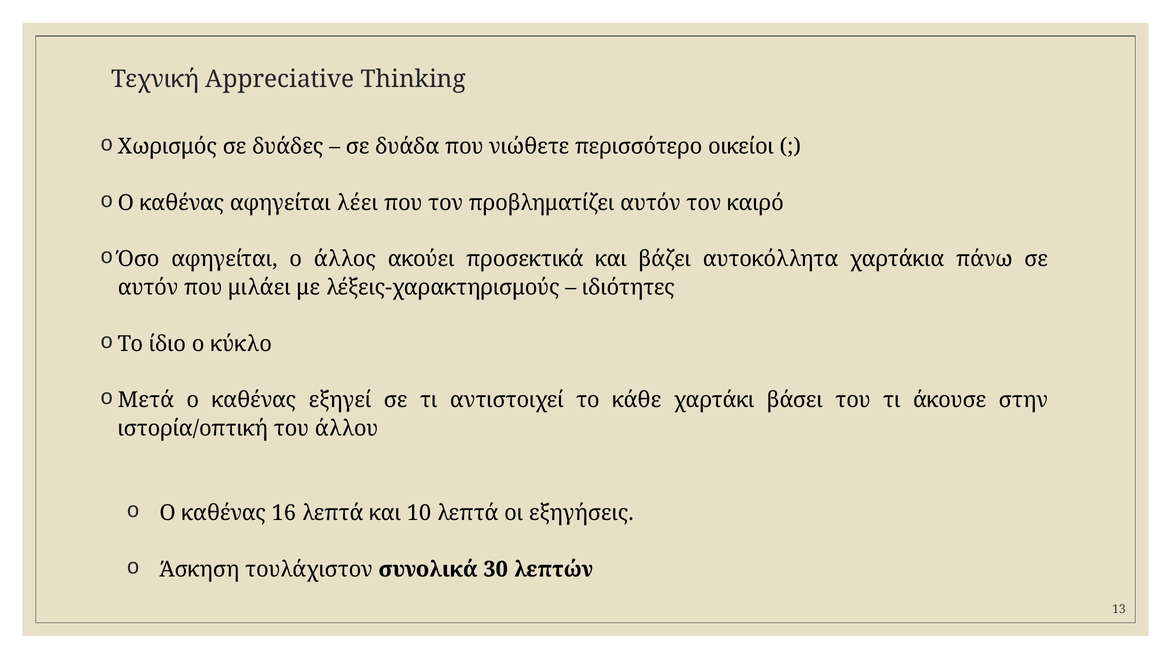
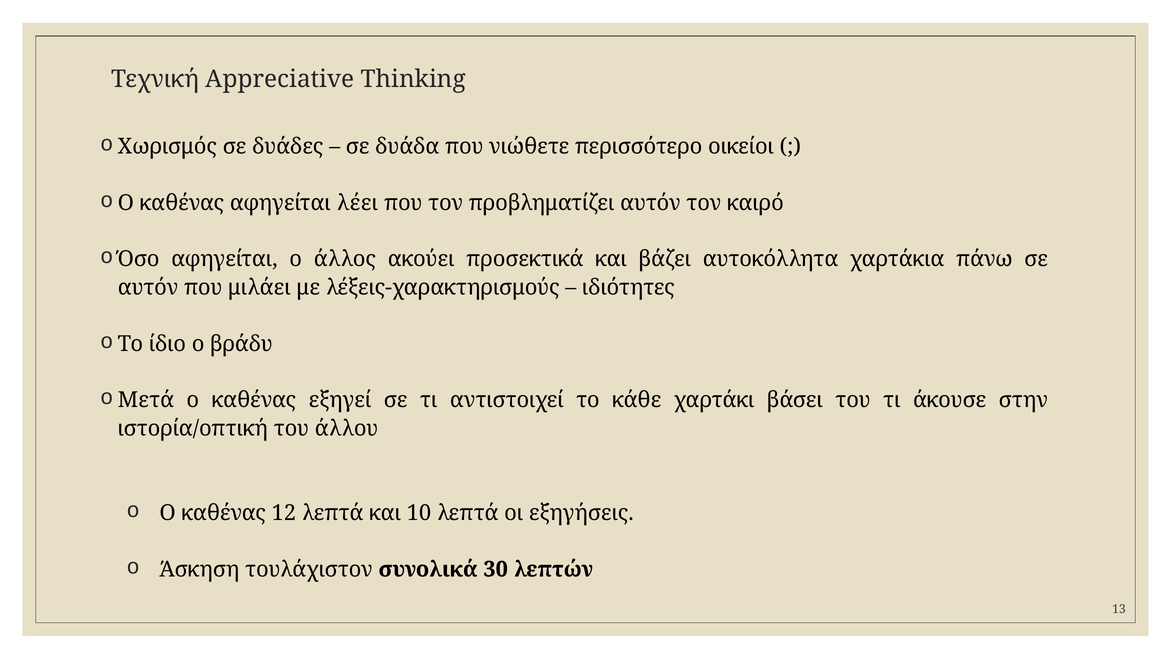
κύκλο: κύκλο -> βράδυ
16: 16 -> 12
